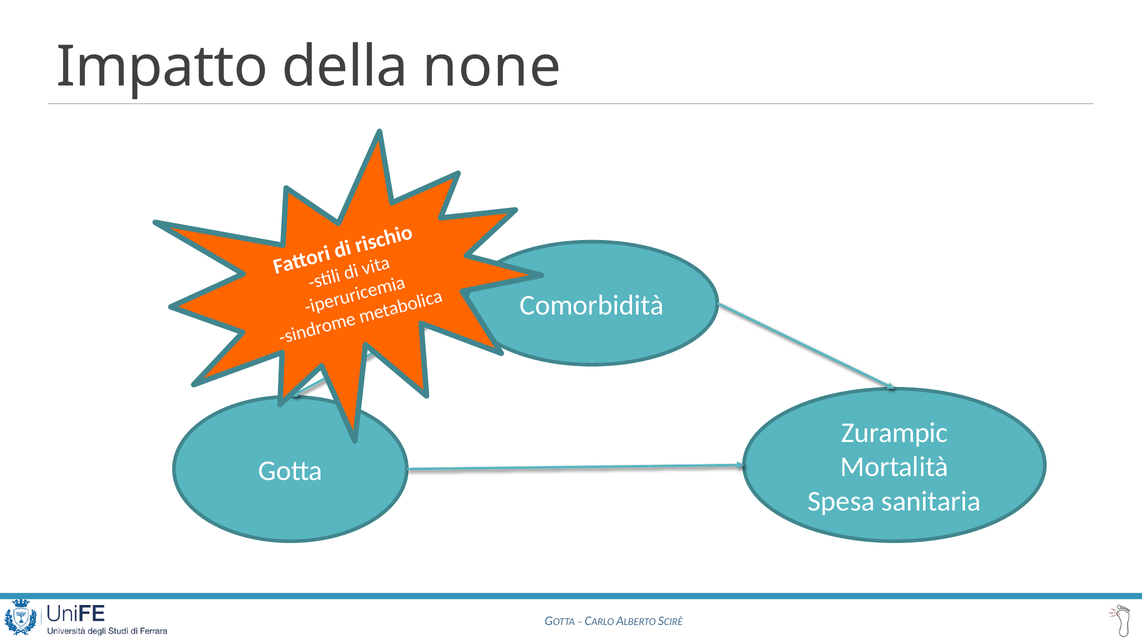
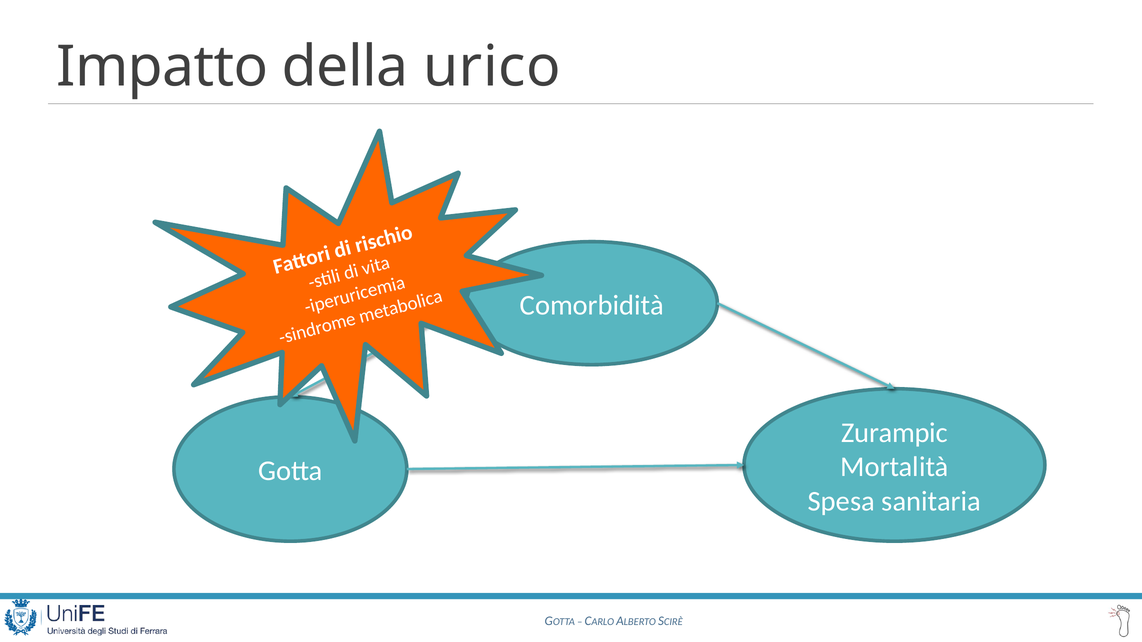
none: none -> urico
